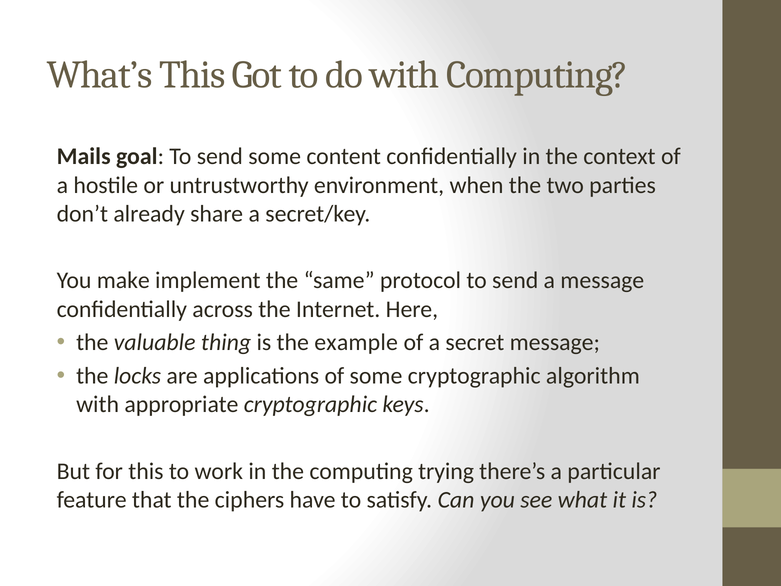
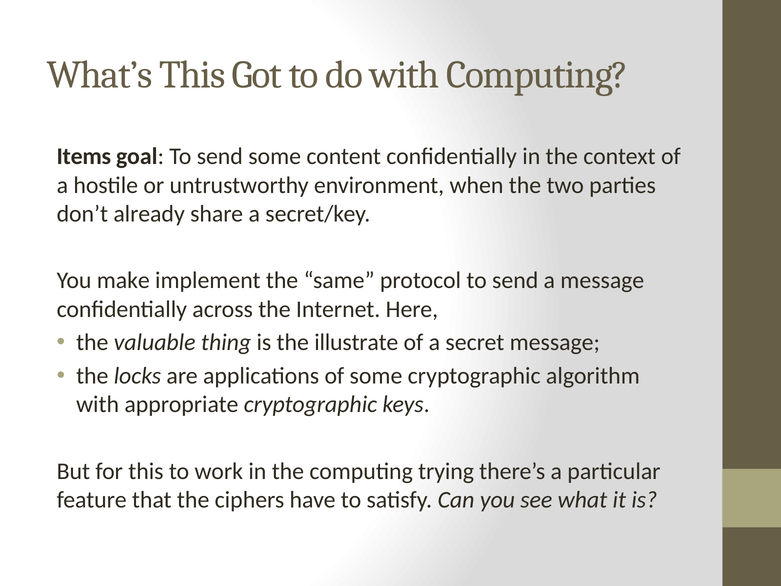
Mails: Mails -> Items
example: example -> illustrate
